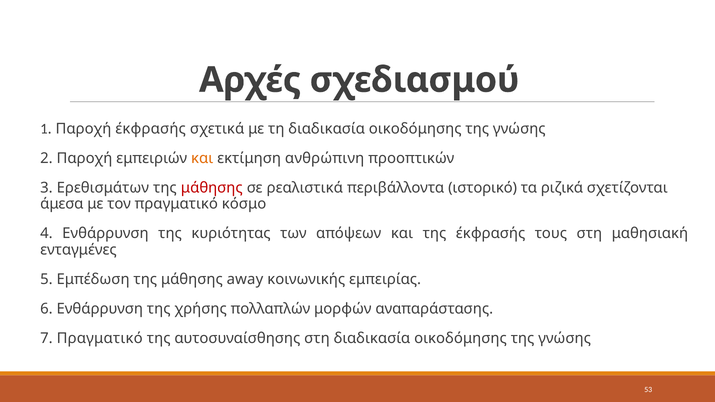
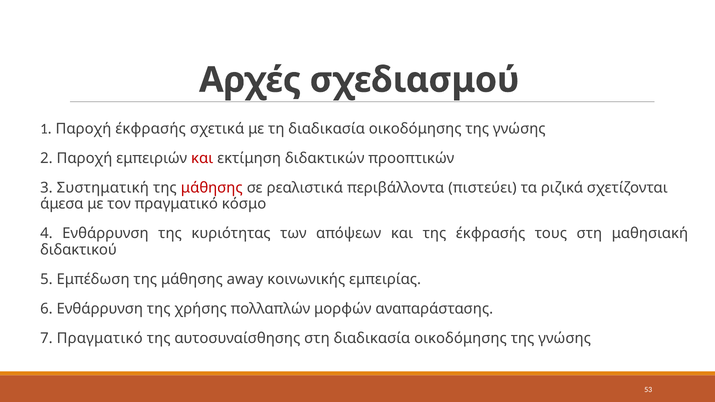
και at (202, 159) colour: orange -> red
ανθρώπινη: ανθρώπινη -> διδακτικών
Ερεθισμάτων: Ερεθισμάτων -> Συστηματική
ιστορικό: ιστορικό -> πιστεύει
ενταγμένες: ενταγμένες -> διδακτικού
